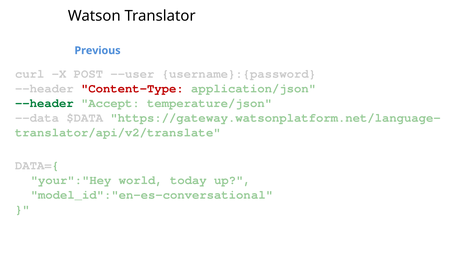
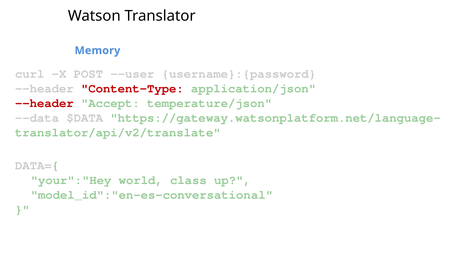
Previous: Previous -> Memory
--header at (45, 103) colour: green -> red
today: today -> class
